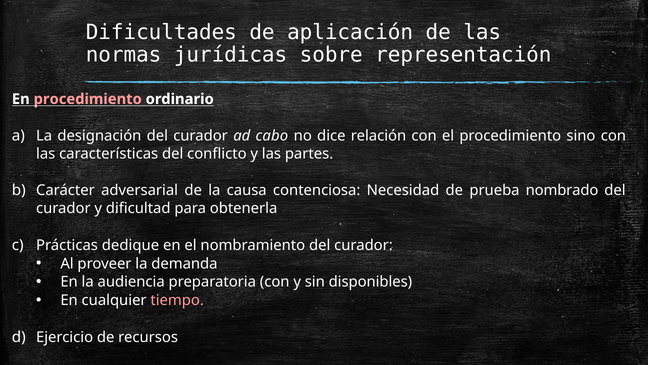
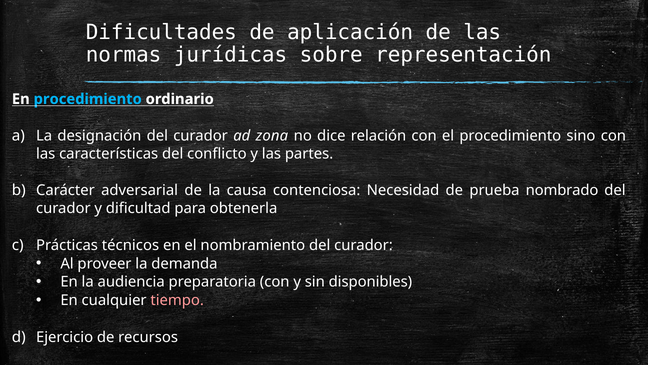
procedimiento at (88, 99) colour: pink -> light blue
cabo: cabo -> zona
dedique: dedique -> técnicos
